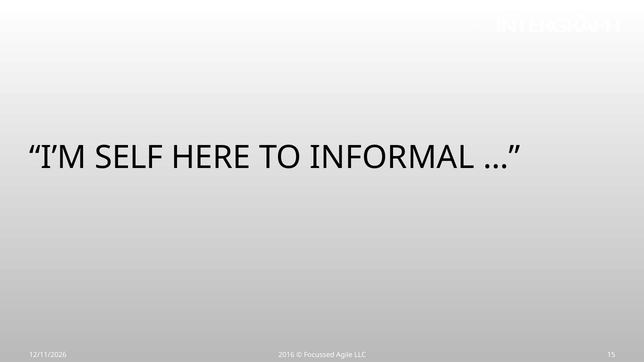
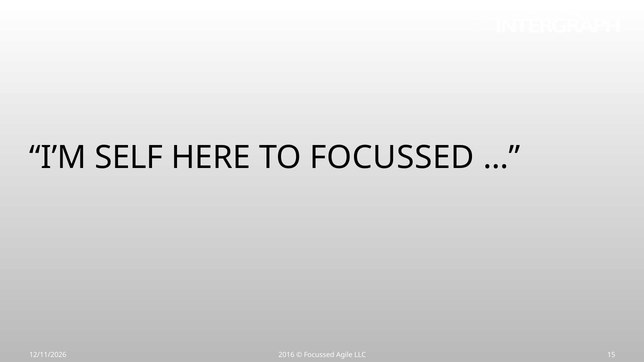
TO INFORMAL: INFORMAL -> FOCUSSED
